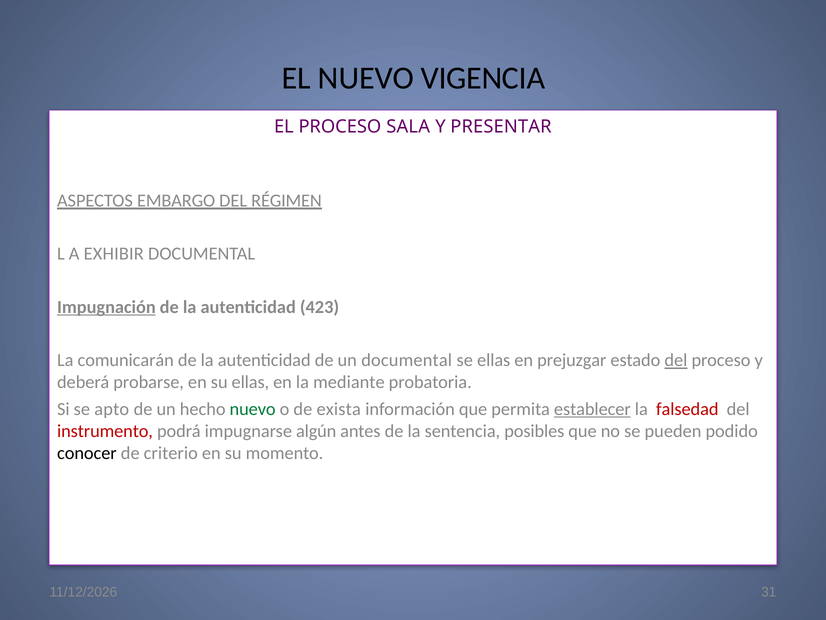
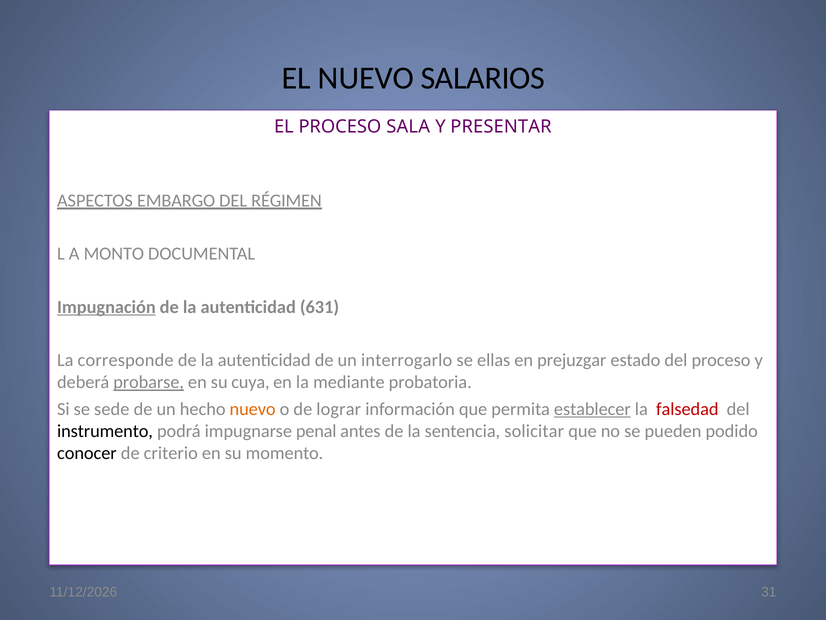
VIGENCIA: VIGENCIA -> SALARIOS
EXHIBIR: EXHIBIR -> MONTO
423: 423 -> 631
comunicarán: comunicarán -> corresponde
un documental: documental -> interrogarlo
del at (676, 360) underline: present -> none
probarse underline: none -> present
su ellas: ellas -> cuya
apto: apto -> sede
nuevo at (253, 409) colour: green -> orange
exista: exista -> lograr
instrumento colour: red -> black
algún: algún -> penal
posibles: posibles -> solicitar
